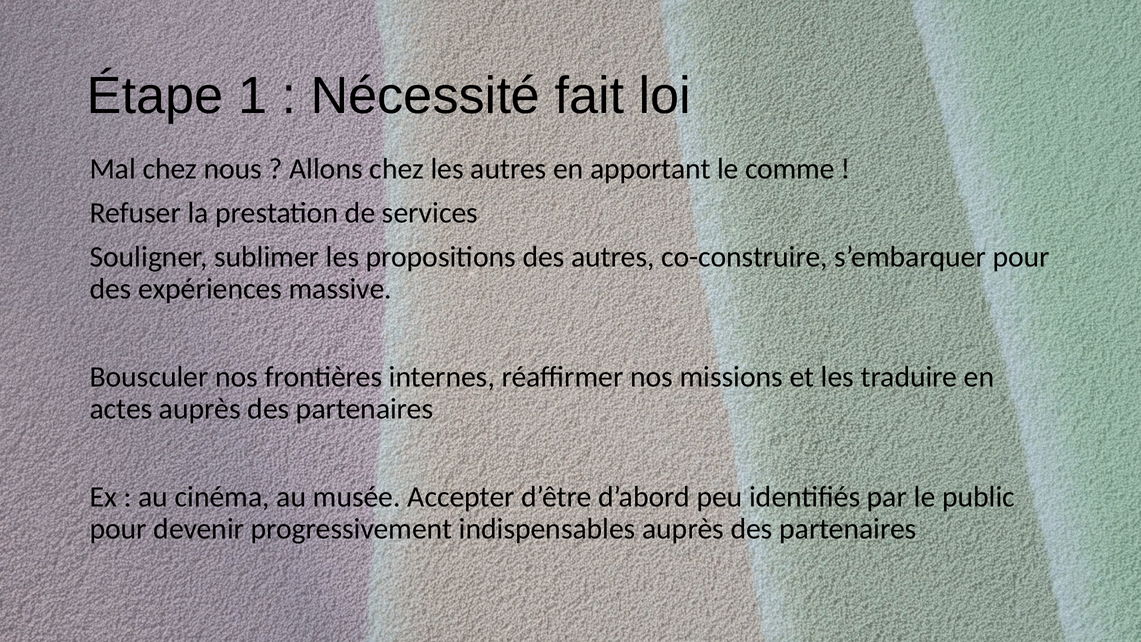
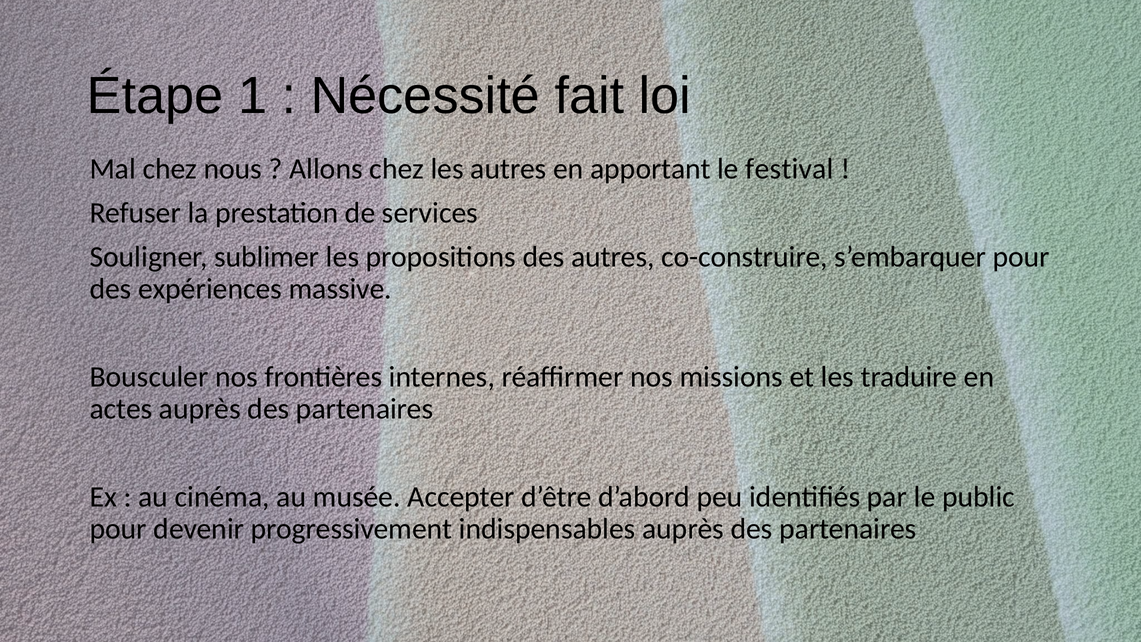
comme: comme -> festival
